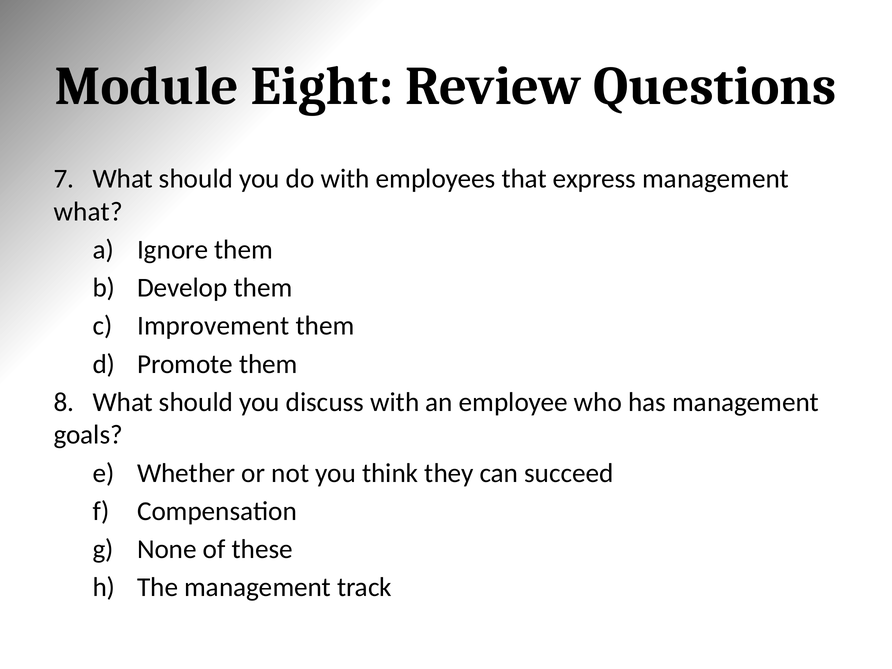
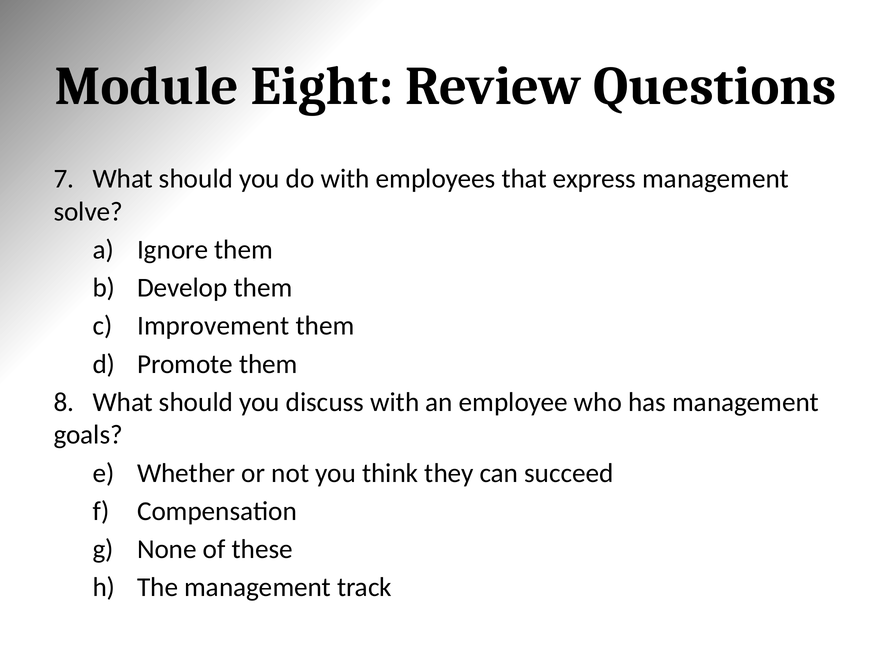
what at (88, 212): what -> solve
